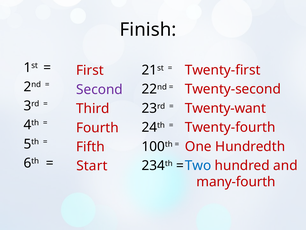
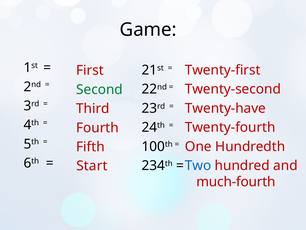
Finish: Finish -> Game
Second colour: purple -> green
Twenty-want: Twenty-want -> Twenty-have
many-fourth: many-fourth -> much-fourth
